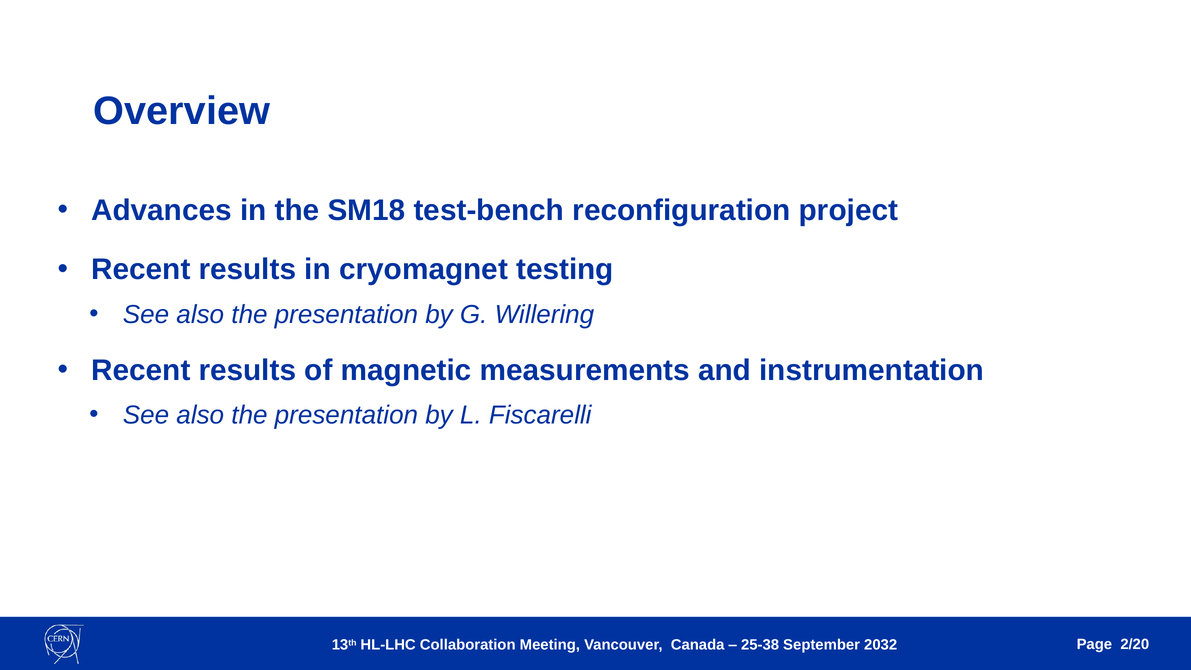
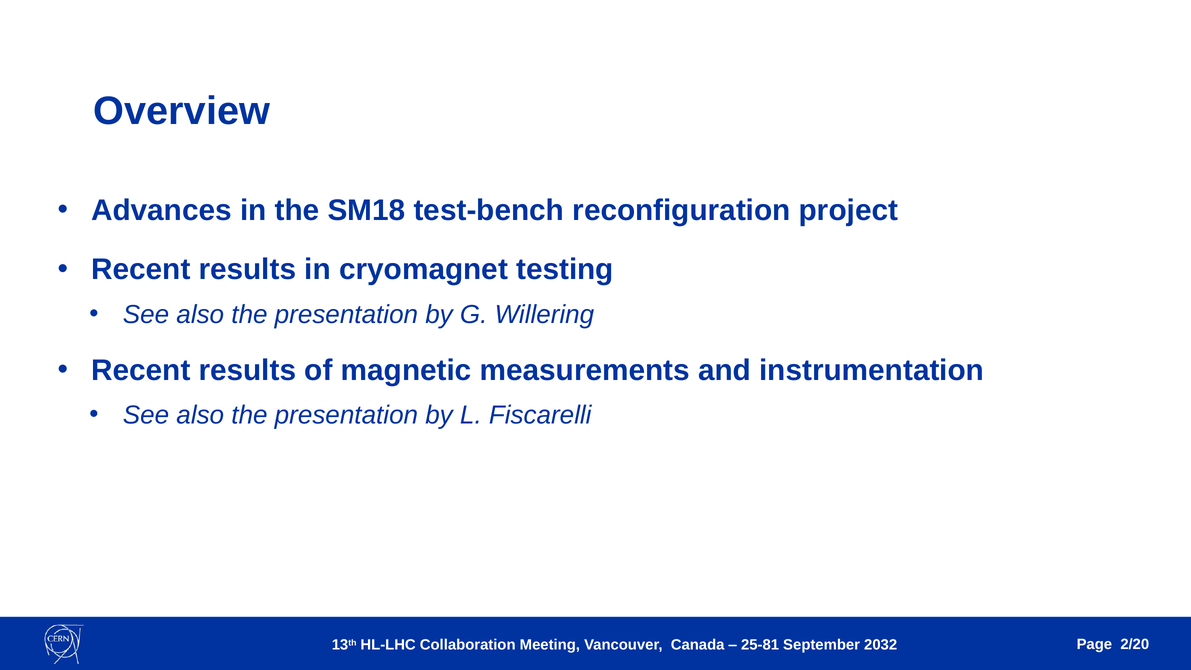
25-38: 25-38 -> 25-81
